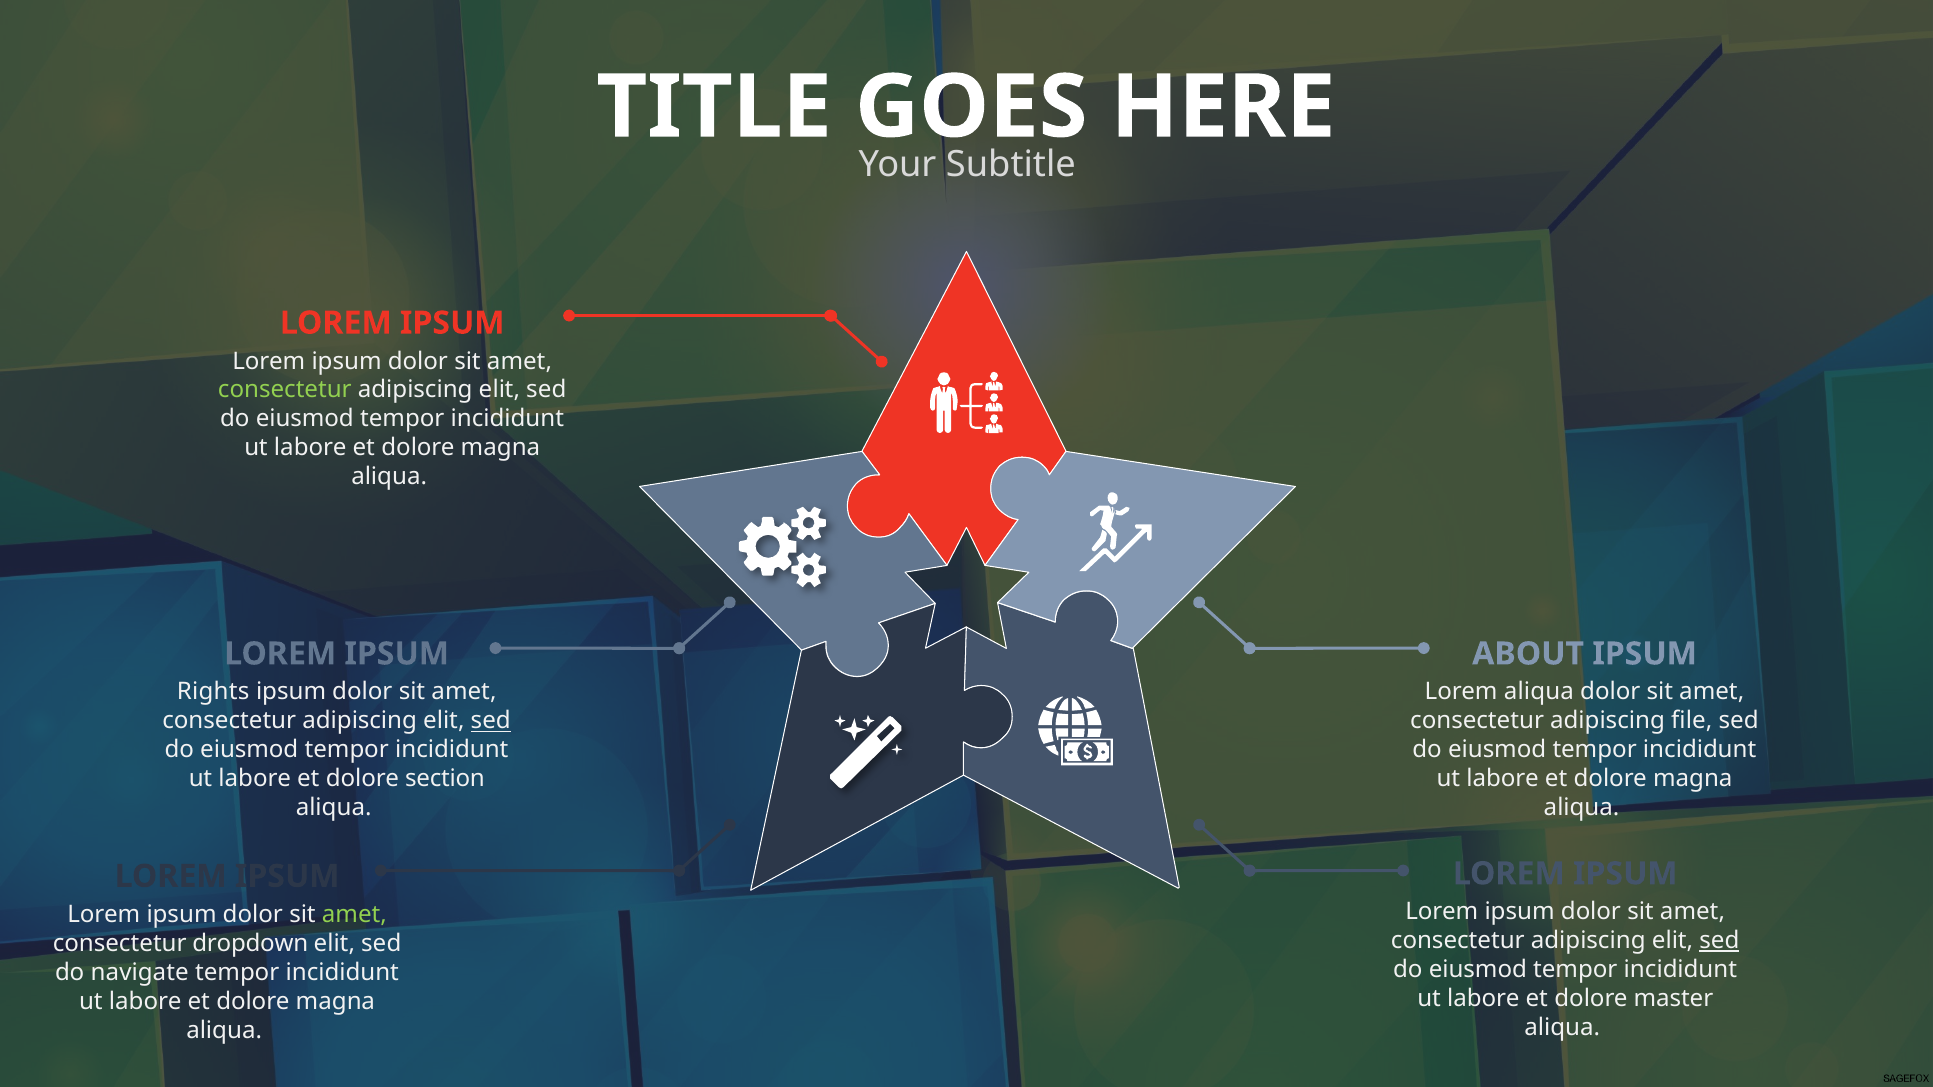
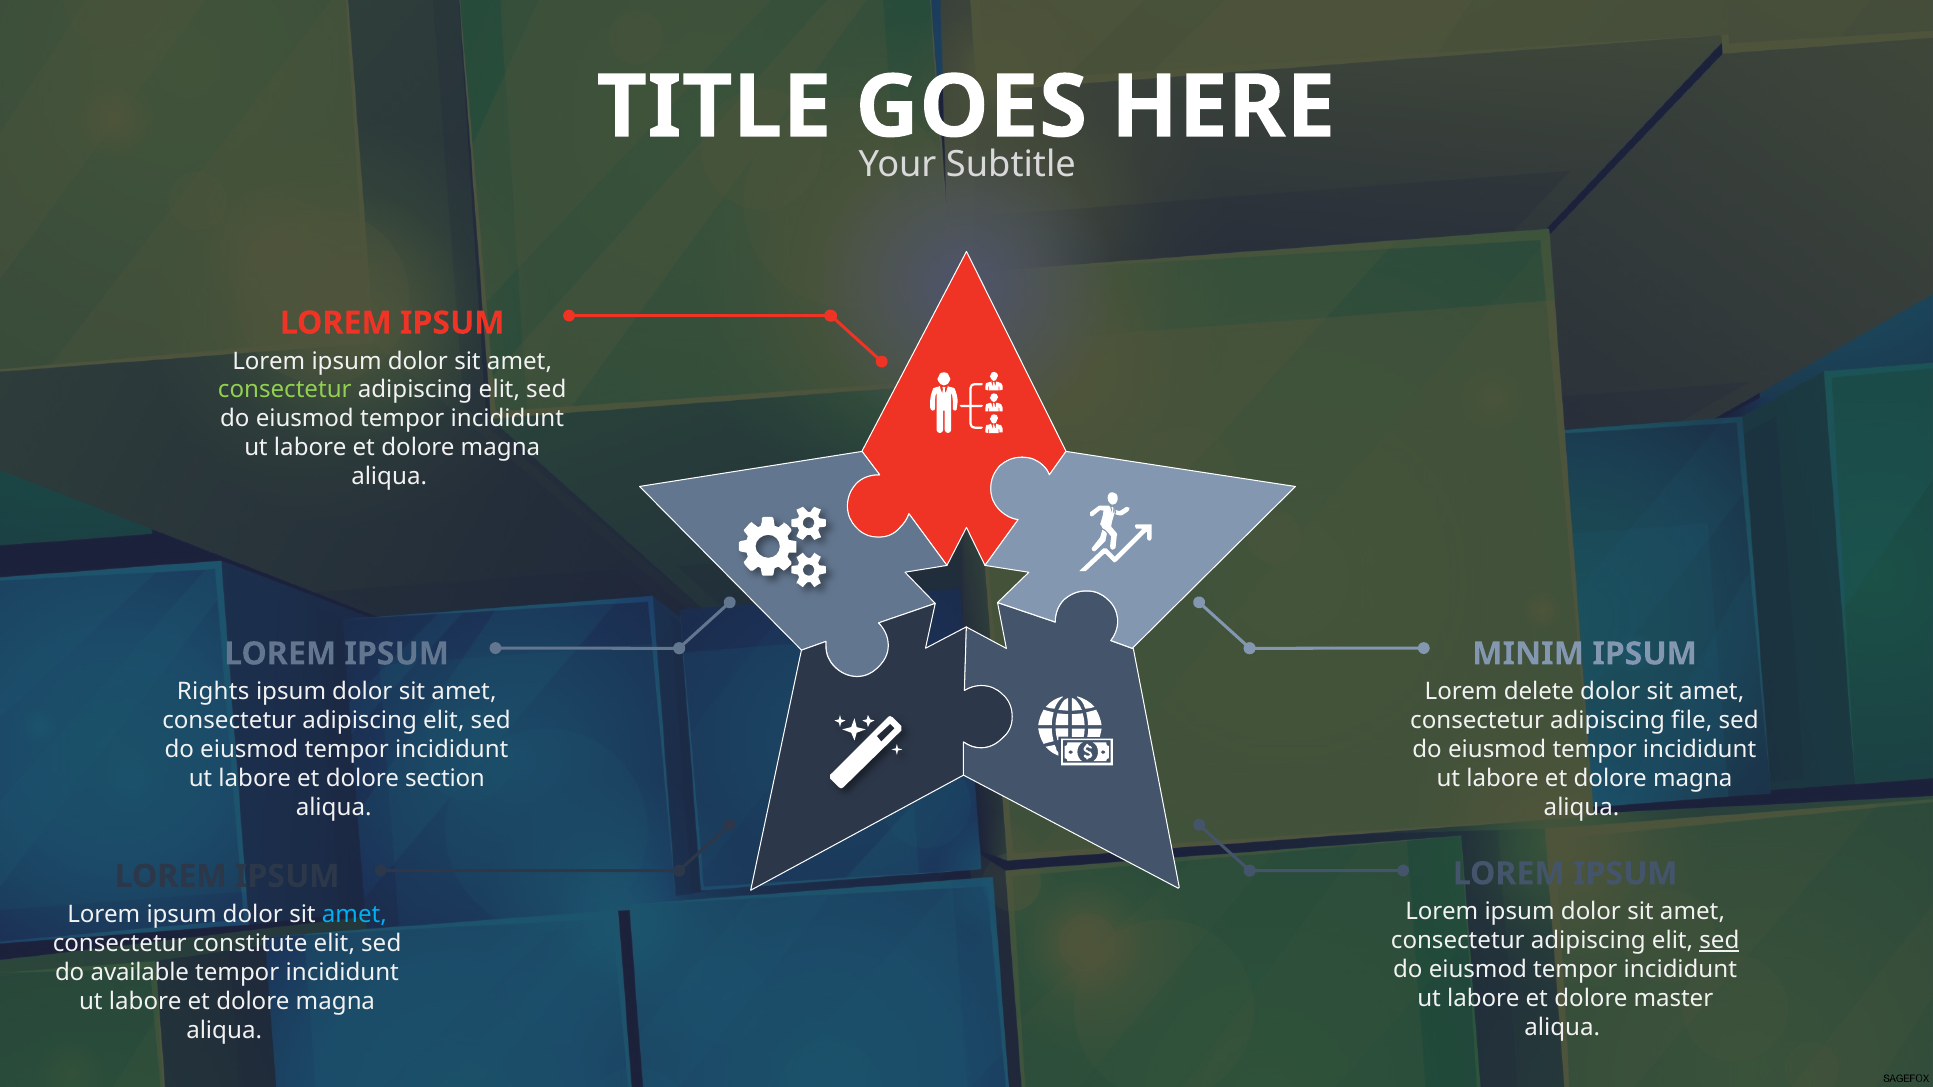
ABOUT: ABOUT -> MINIM
Lorem aliqua: aliqua -> delete
sed at (491, 721) underline: present -> none
amet at (354, 915) colour: light green -> light blue
dropdown: dropdown -> constitute
navigate: navigate -> available
